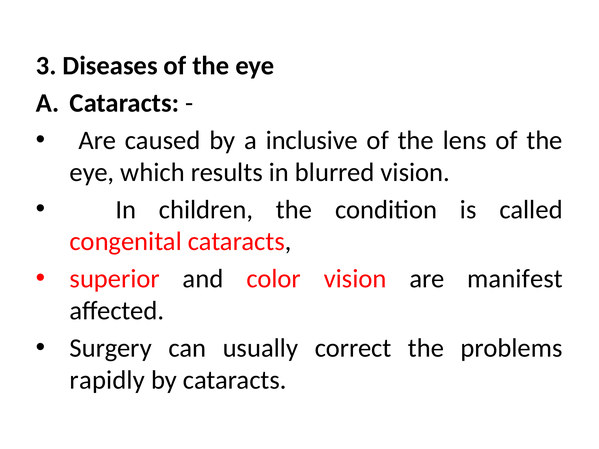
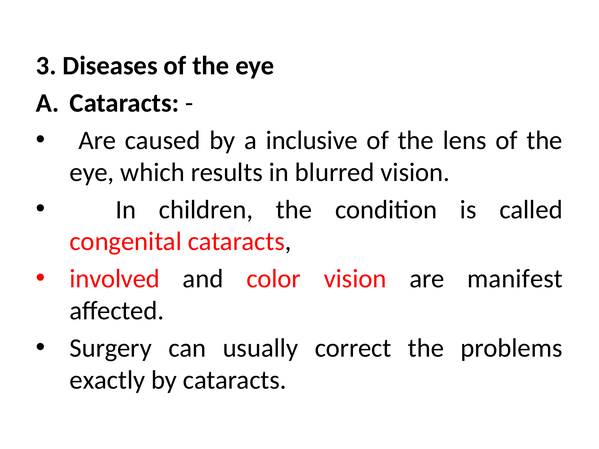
superior: superior -> involved
rapidly: rapidly -> exactly
